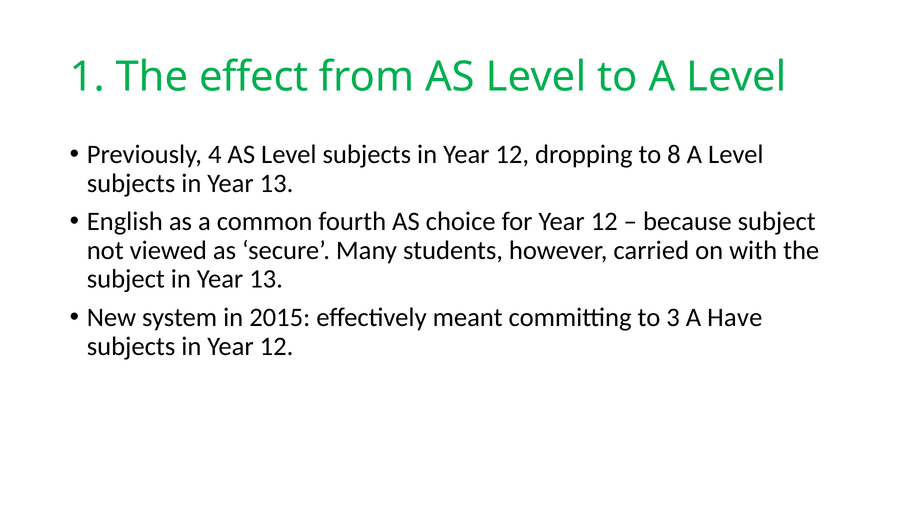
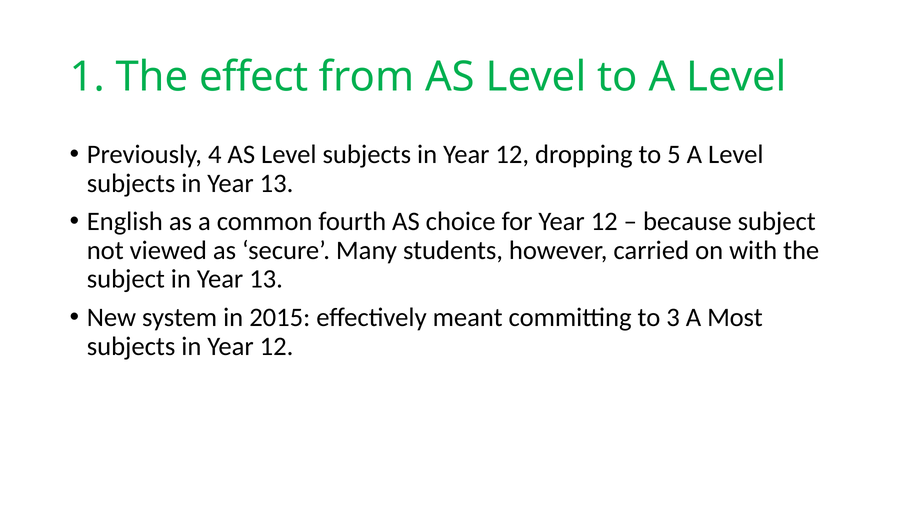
8: 8 -> 5
Have: Have -> Most
